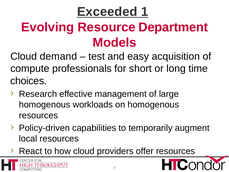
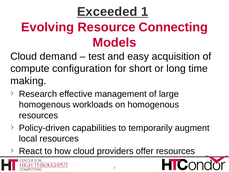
Department: Department -> Connecting
professionals: professionals -> configuration
choices: choices -> making
